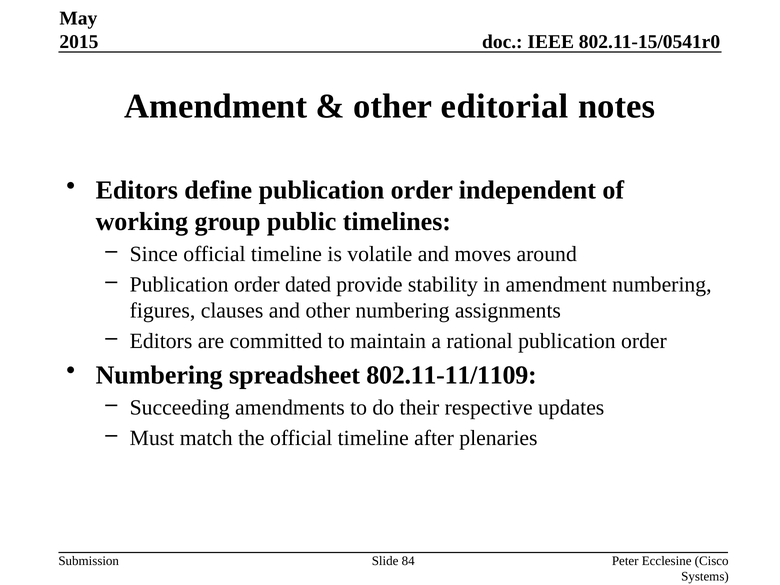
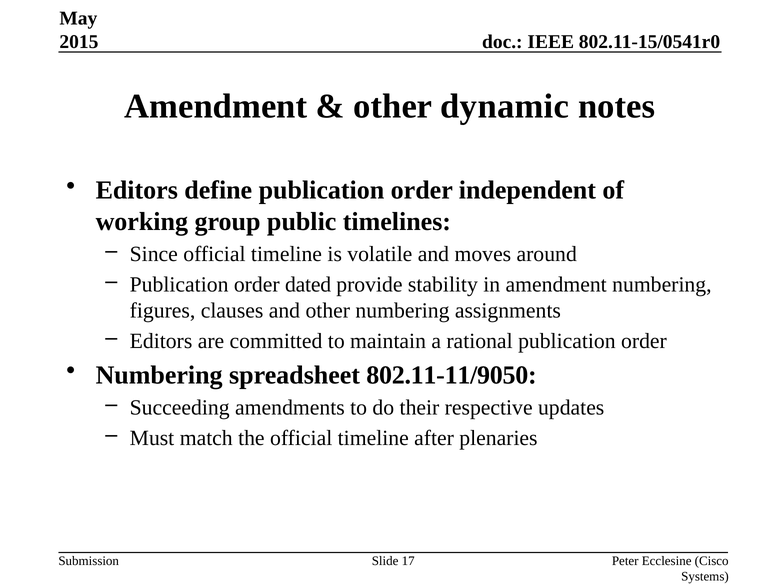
editorial: editorial -> dynamic
802.11-11/1109: 802.11-11/1109 -> 802.11-11/9050
84: 84 -> 17
